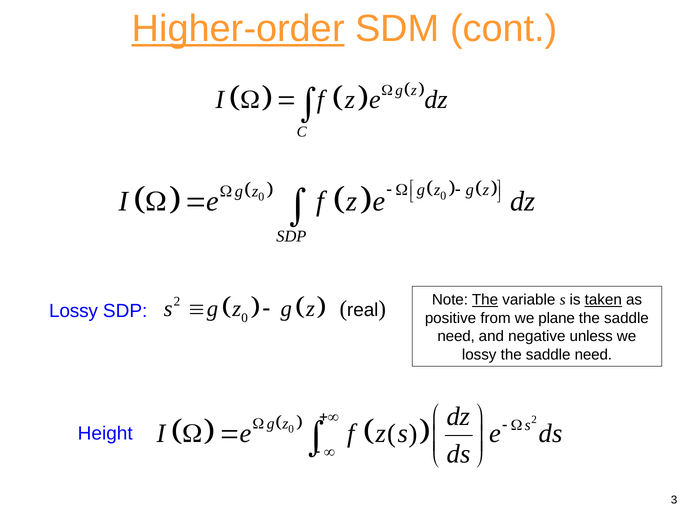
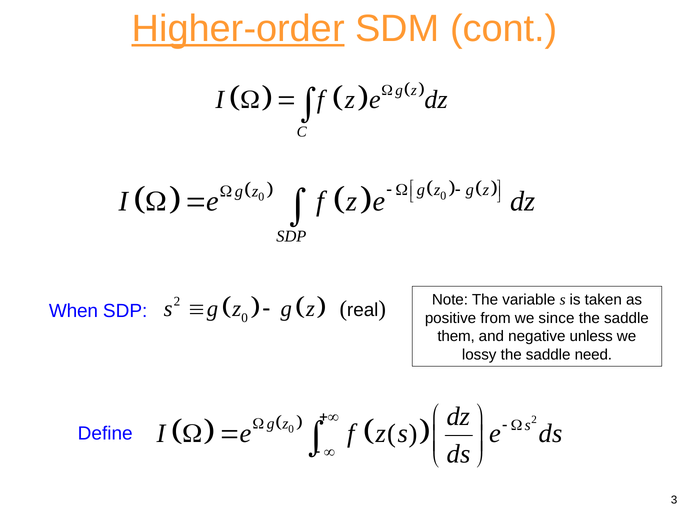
The at (485, 300) underline: present -> none
taken underline: present -> none
Lossy at (74, 311): Lossy -> When
plane: plane -> since
need at (456, 336): need -> them
Height: Height -> Define
